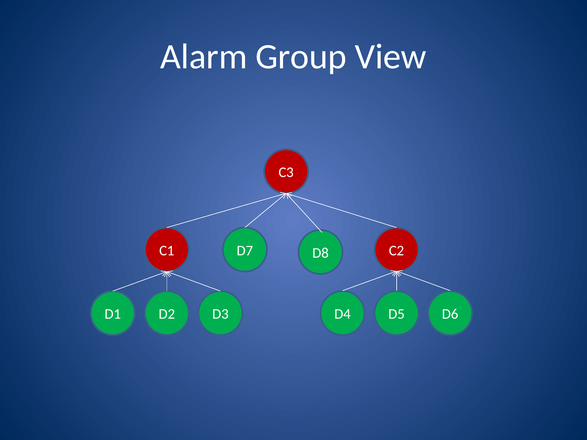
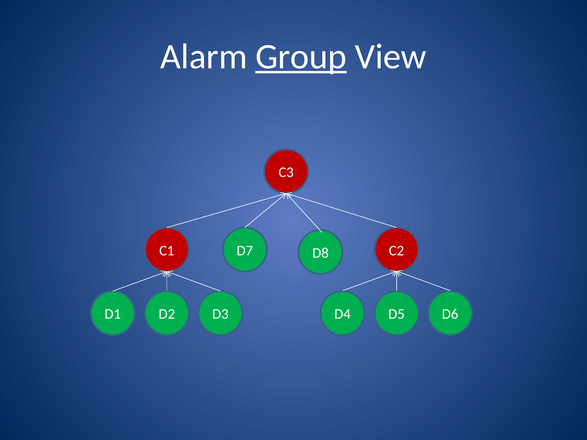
Group underline: none -> present
